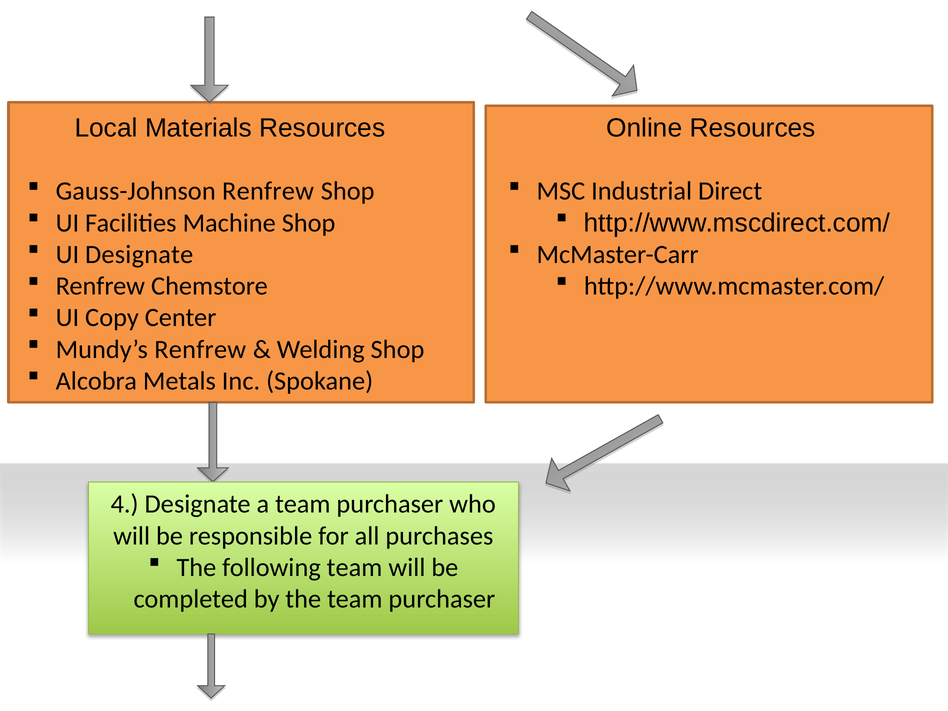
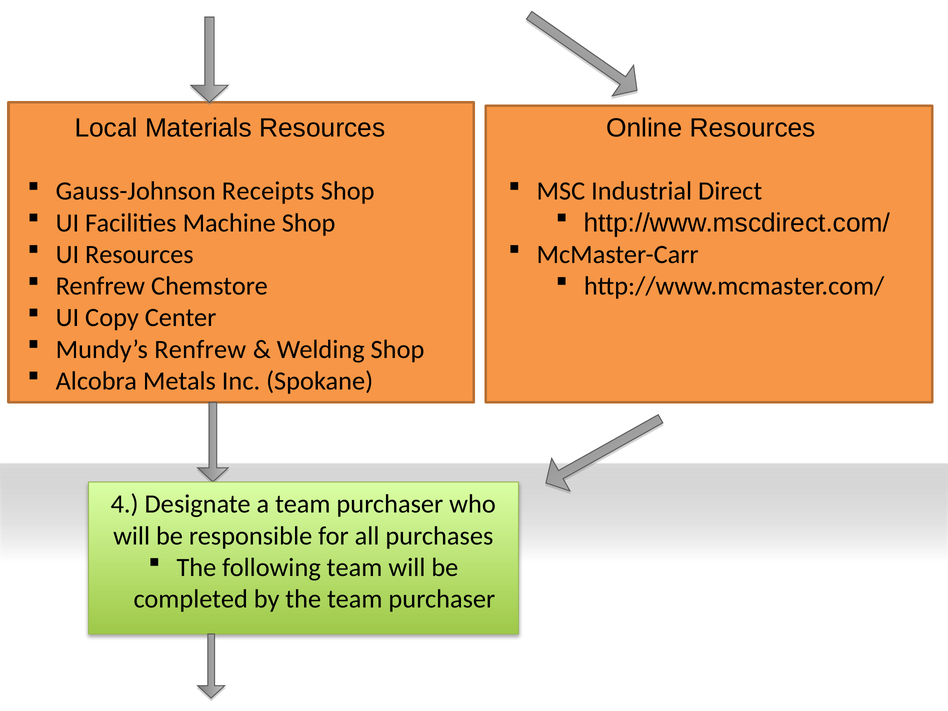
Gauss-Johnson Renfrew: Renfrew -> Receipts
UI Designate: Designate -> Resources
